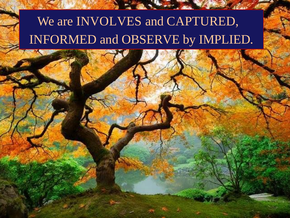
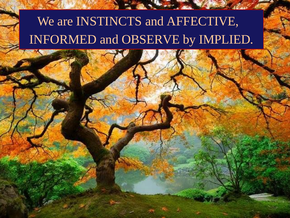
INVOLVES: INVOLVES -> INSTINCTS
CAPTURED: CAPTURED -> AFFECTIVE
